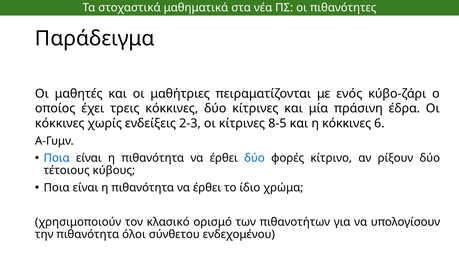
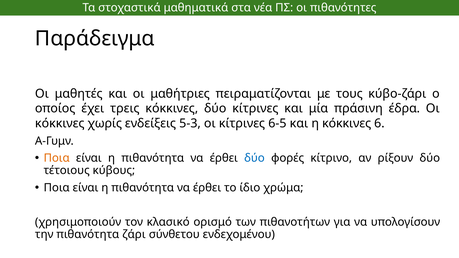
ενός: ενός -> τους
2-3: 2-3 -> 5-3
8-5: 8-5 -> 6-5
Ποια at (57, 158) colour: blue -> orange
όλοι: όλοι -> ζάρι
